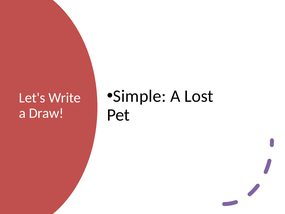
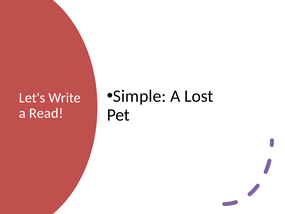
Draw: Draw -> Read
